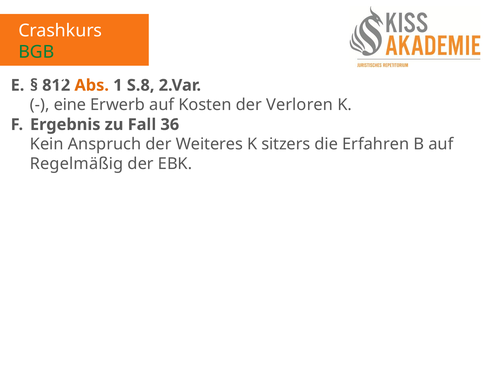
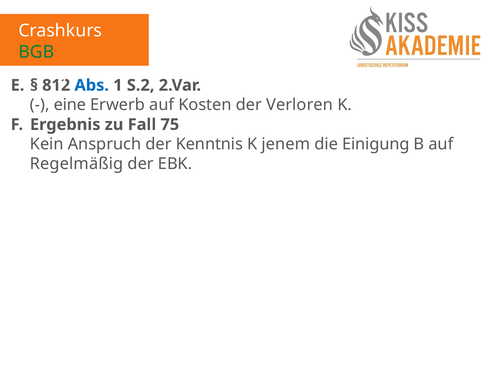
Abs colour: orange -> blue
S.8: S.8 -> S.2
36: 36 -> 75
Weiteres: Weiteres -> Kenntnis
sitzers: sitzers -> jenem
Erfahren: Erfahren -> Einigung
